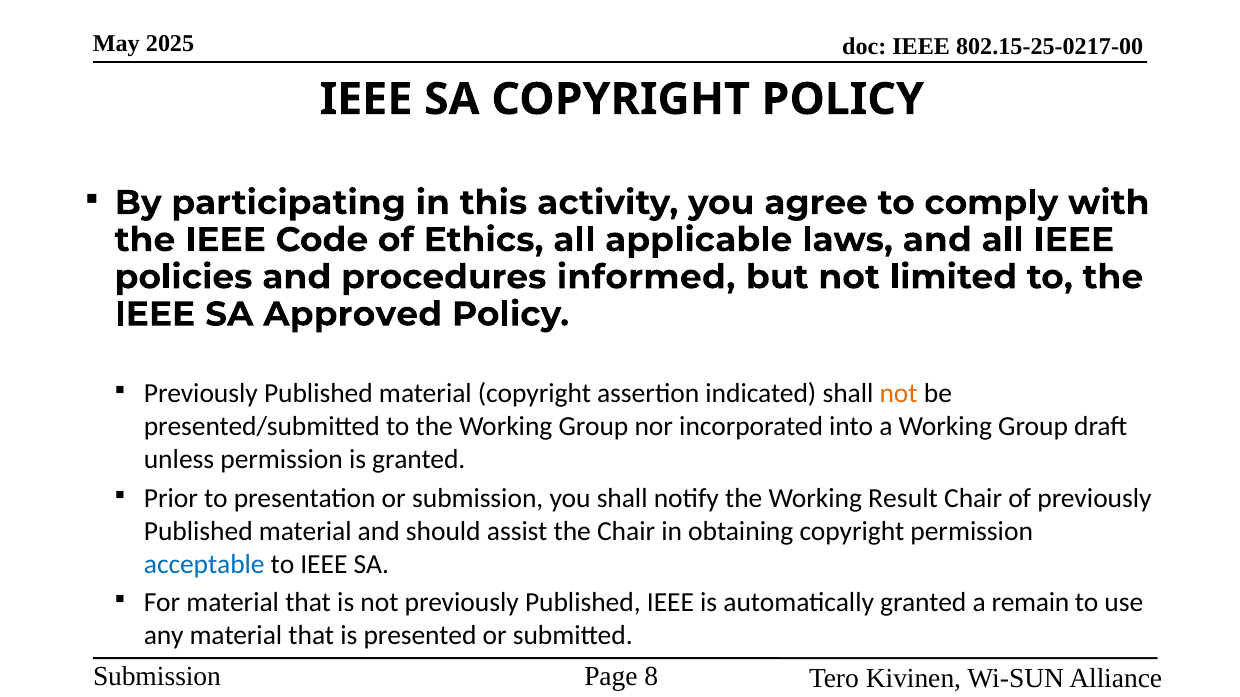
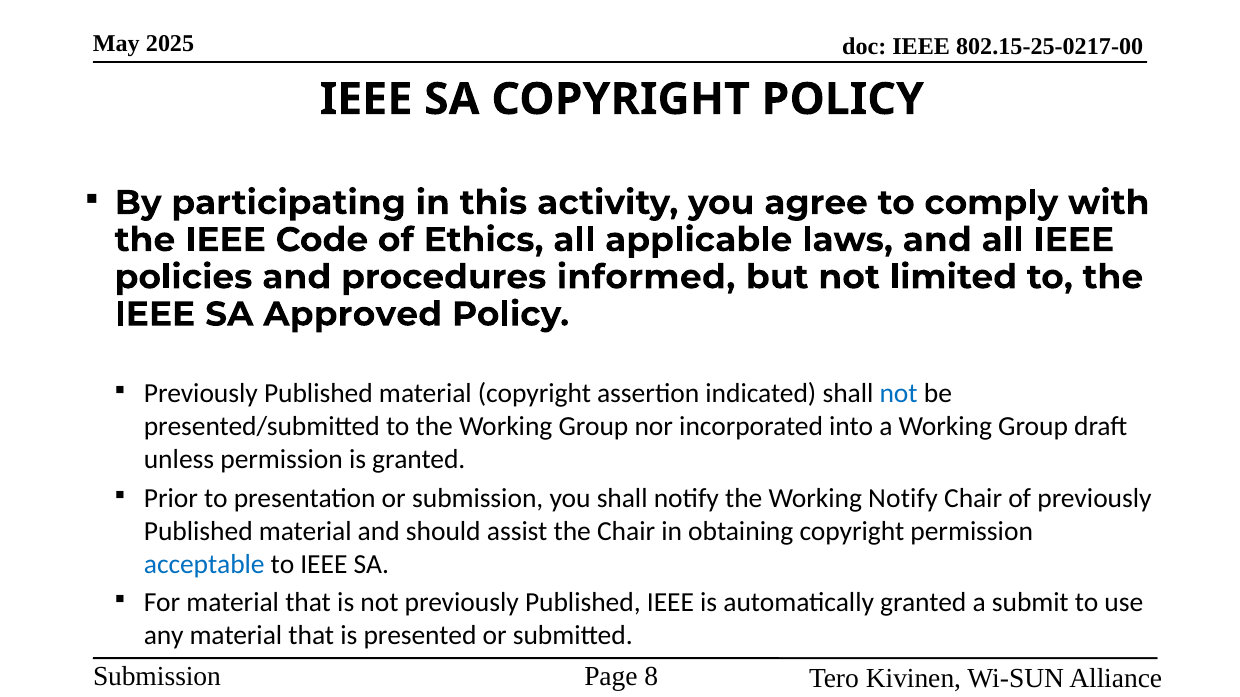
not at (899, 394) colour: orange -> blue
Working Result: Result -> Notify
remain: remain -> submit
